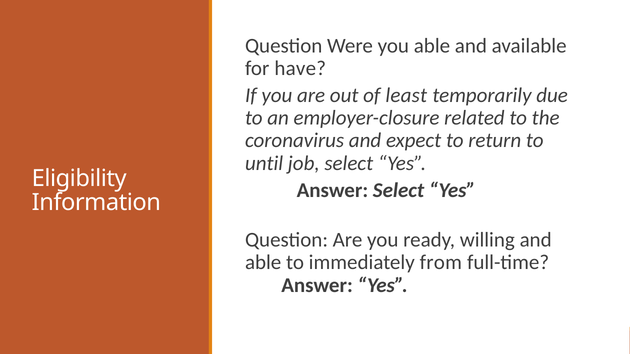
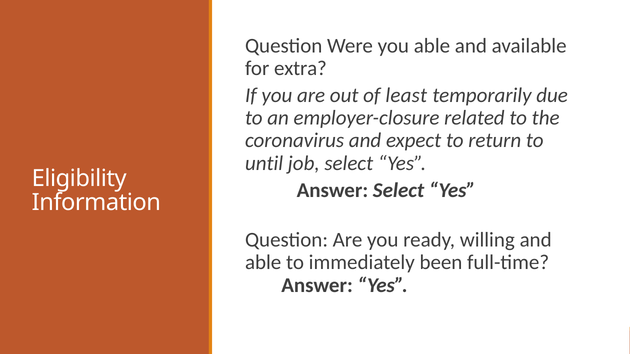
have: have -> extra
from: from -> been
